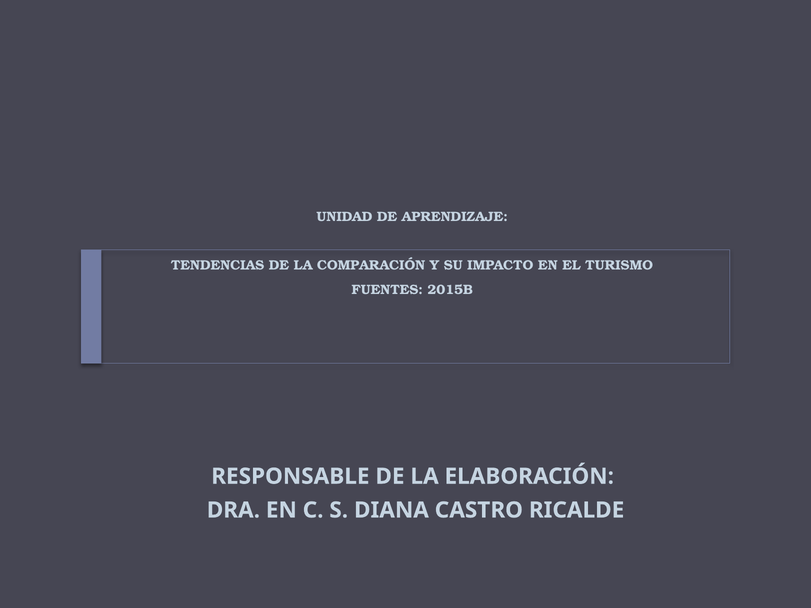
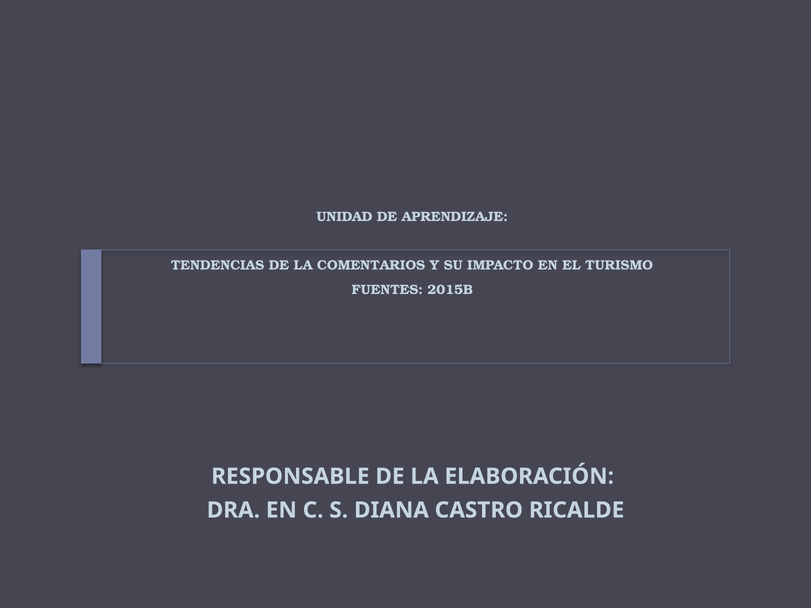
COMPARACIÓN: COMPARACIÓN -> COMENTARIOS
